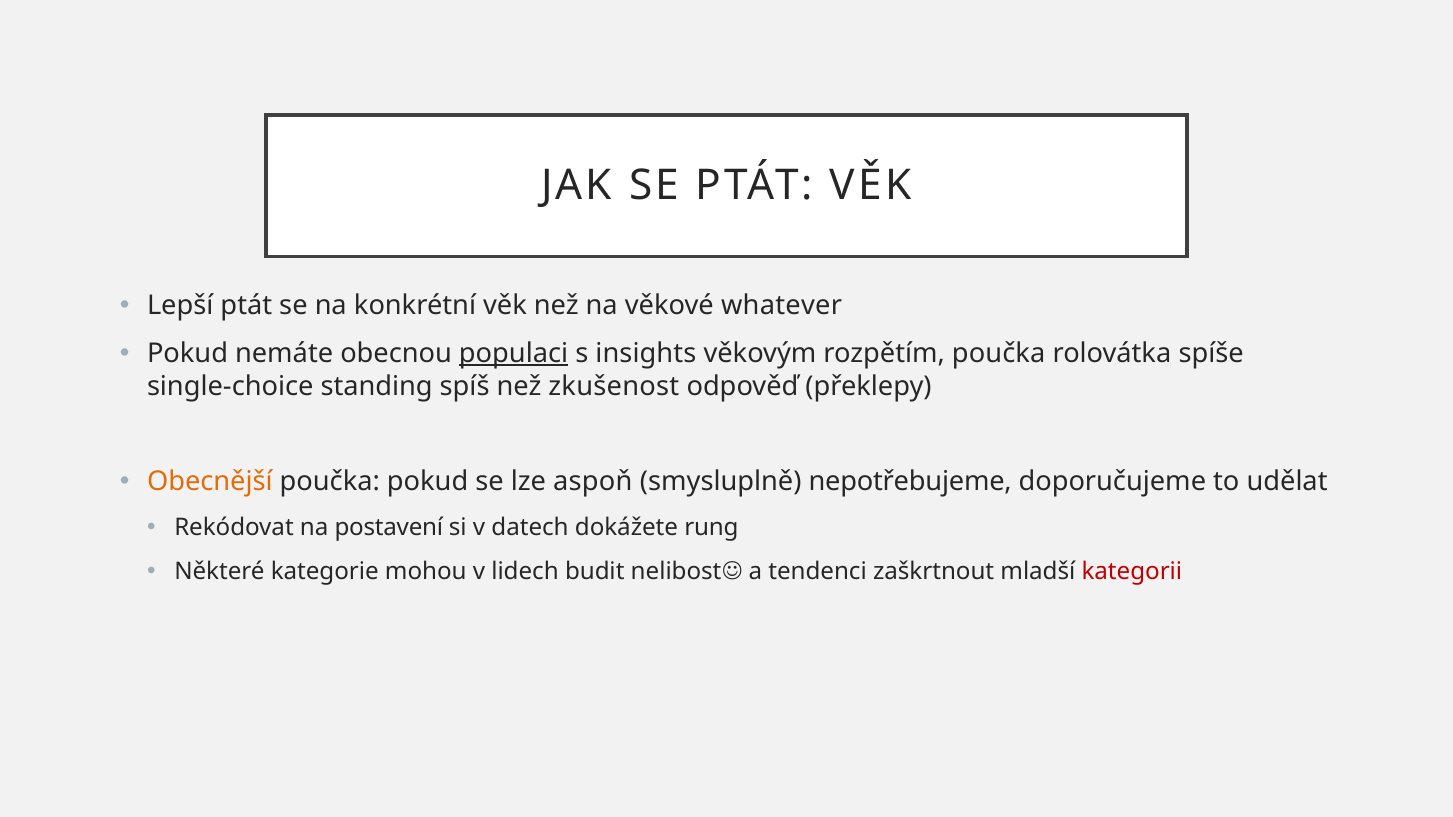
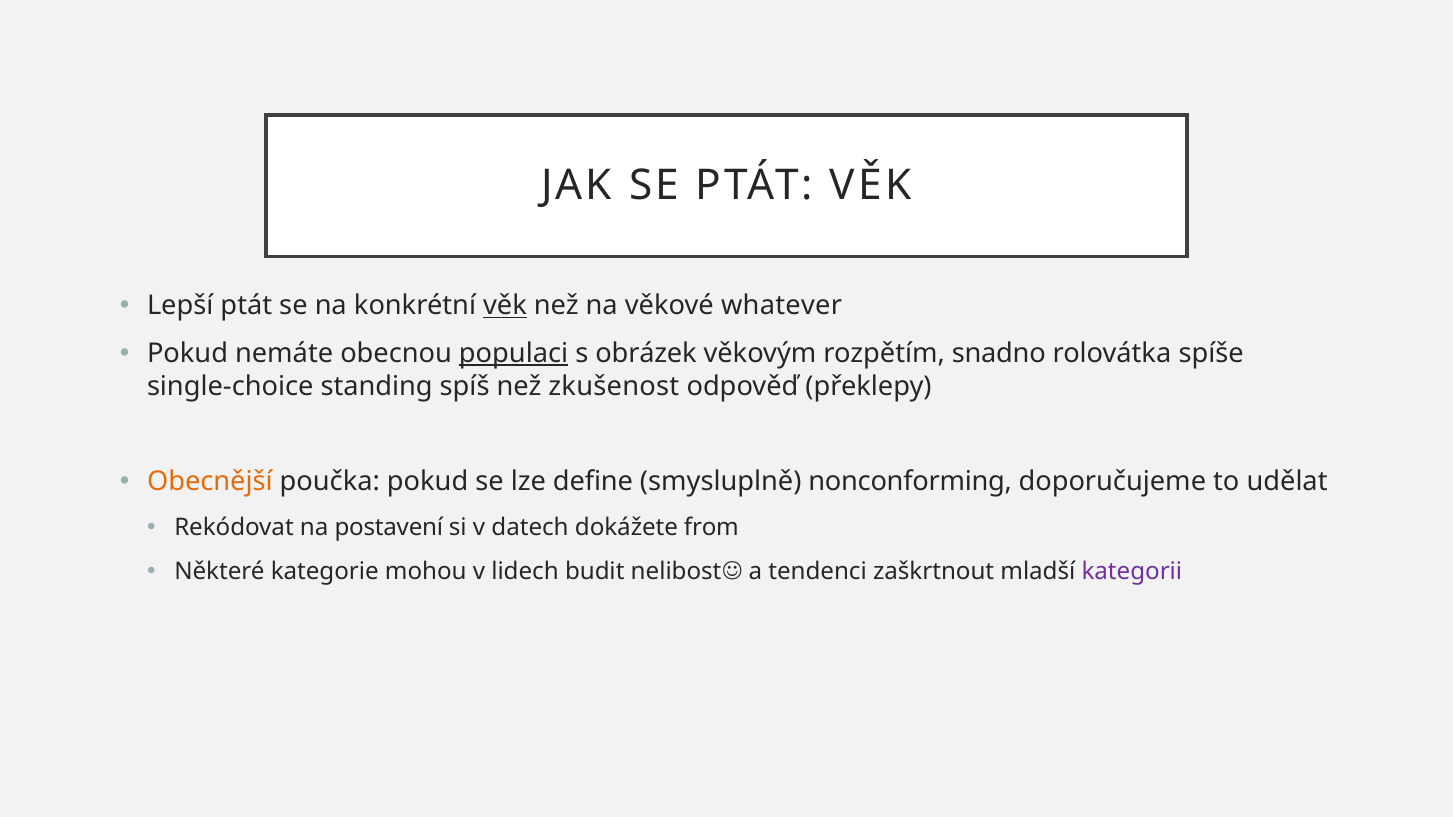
věk at (505, 306) underline: none -> present
insights: insights -> obrázek
rozpětím poučka: poučka -> snadno
aspoň: aspoň -> define
nepotřebujeme: nepotřebujeme -> nonconforming
rung: rung -> from
kategorii colour: red -> purple
